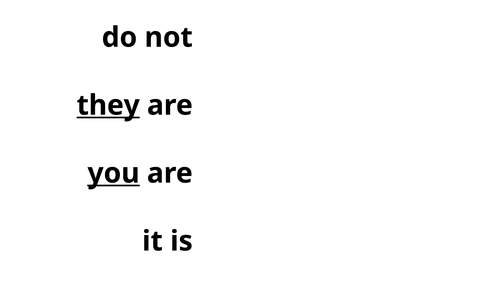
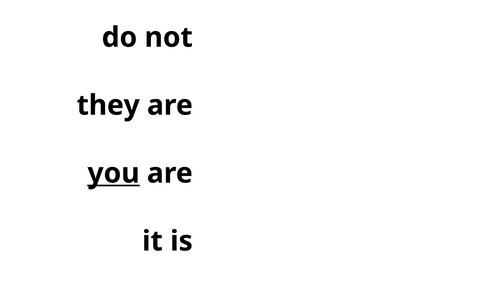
they underline: present -> none
